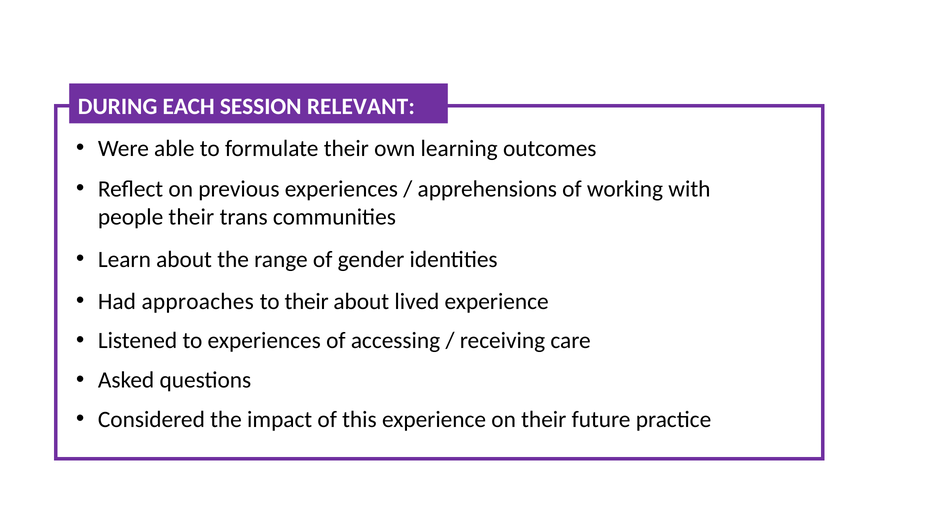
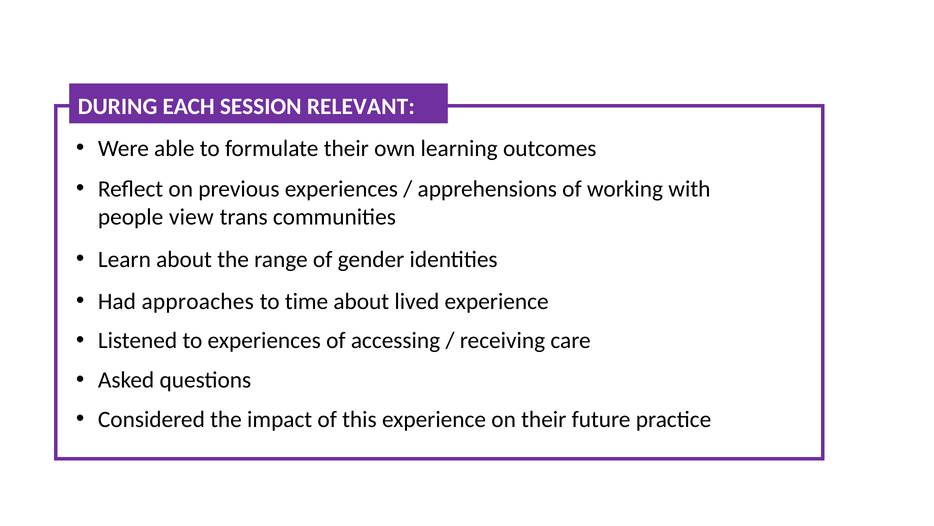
people their: their -> view
to their: their -> time
